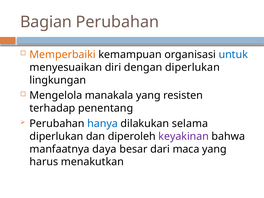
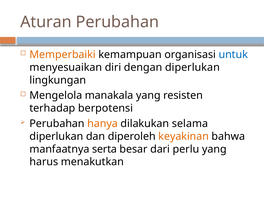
Bagian: Bagian -> Aturan
penentang: penentang -> berpotensi
hanya colour: blue -> orange
keyakinan colour: purple -> orange
daya: daya -> serta
maca: maca -> perlu
